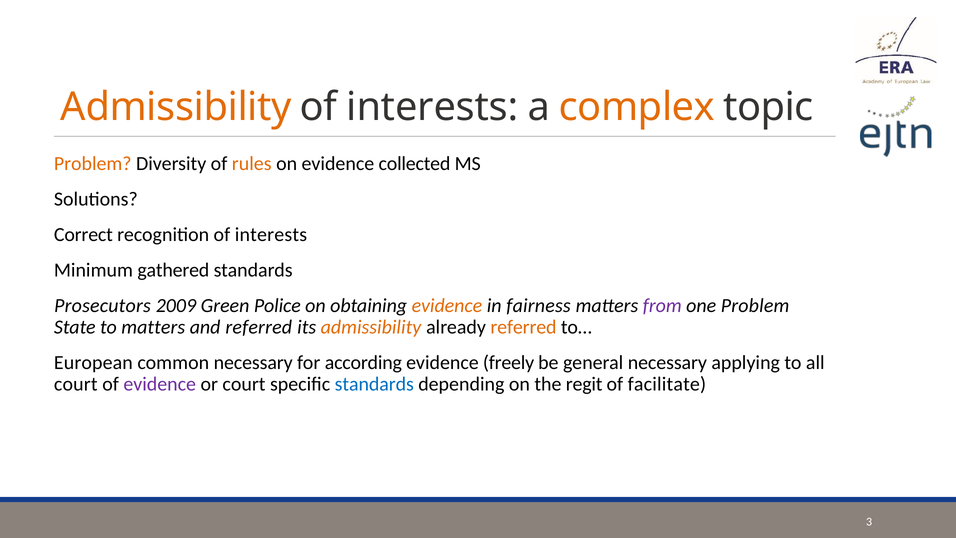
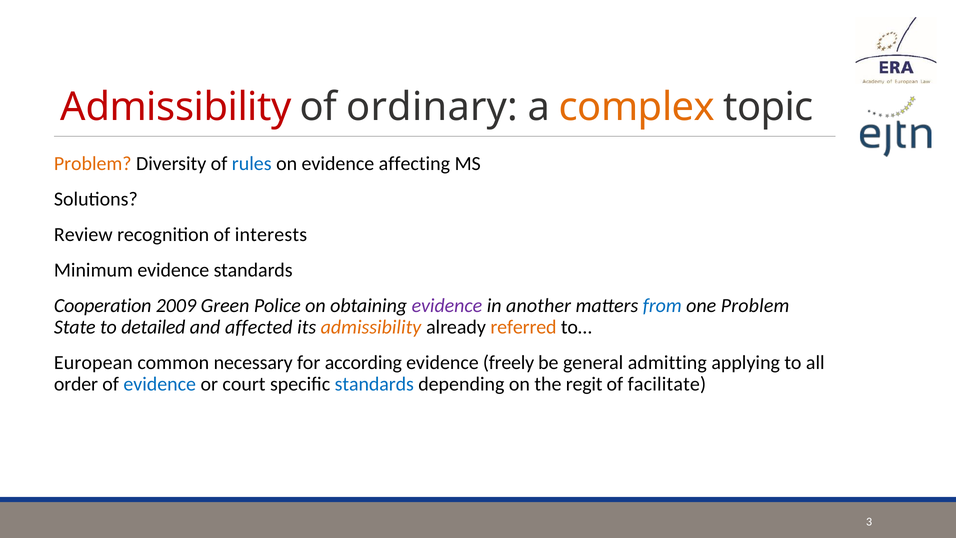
Admissibility at (176, 107) colour: orange -> red
interests at (432, 107): interests -> ordinary
rules colour: orange -> blue
collected: collected -> affecting
Correct: Correct -> Review
Minimum gathered: gathered -> evidence
Prosecutors: Prosecutors -> Cooperation
evidence at (447, 306) colour: orange -> purple
fairness: fairness -> another
from colour: purple -> blue
to matters: matters -> detailed
and referred: referred -> affected
general necessary: necessary -> admitting
court at (76, 384): court -> order
evidence at (160, 384) colour: purple -> blue
